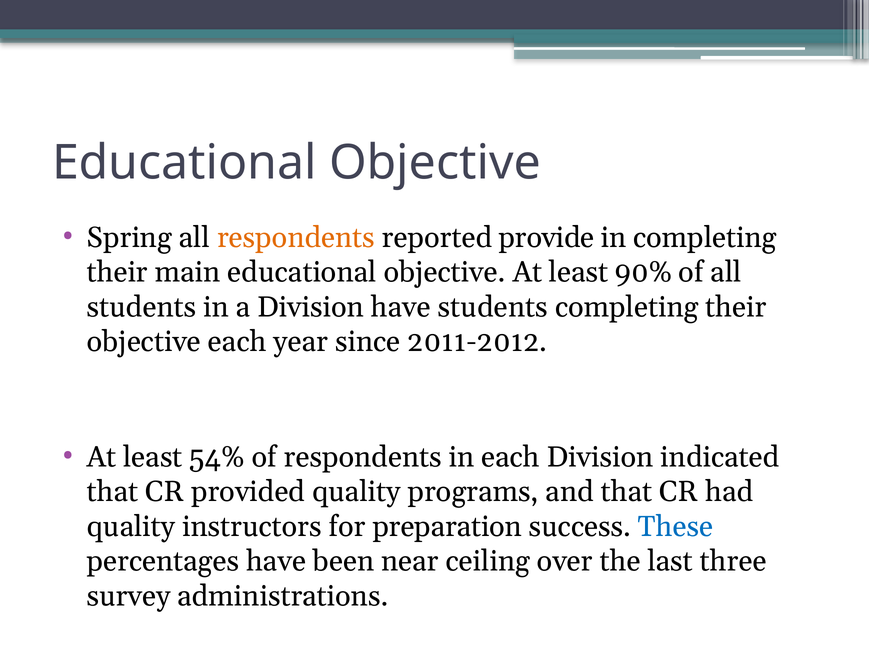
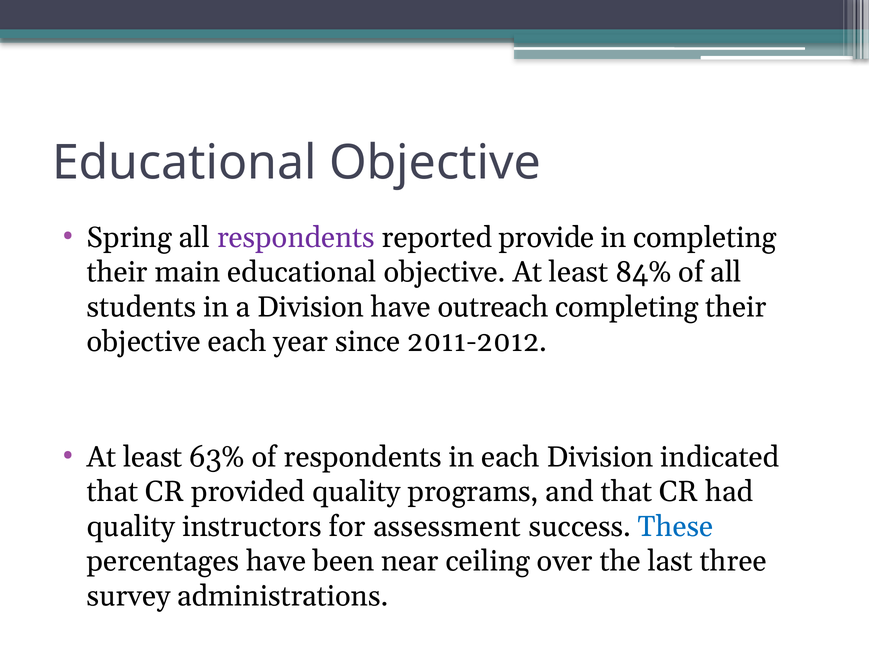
respondents at (296, 237) colour: orange -> purple
90%: 90% -> 84%
have students: students -> outreach
54%: 54% -> 63%
preparation: preparation -> assessment
